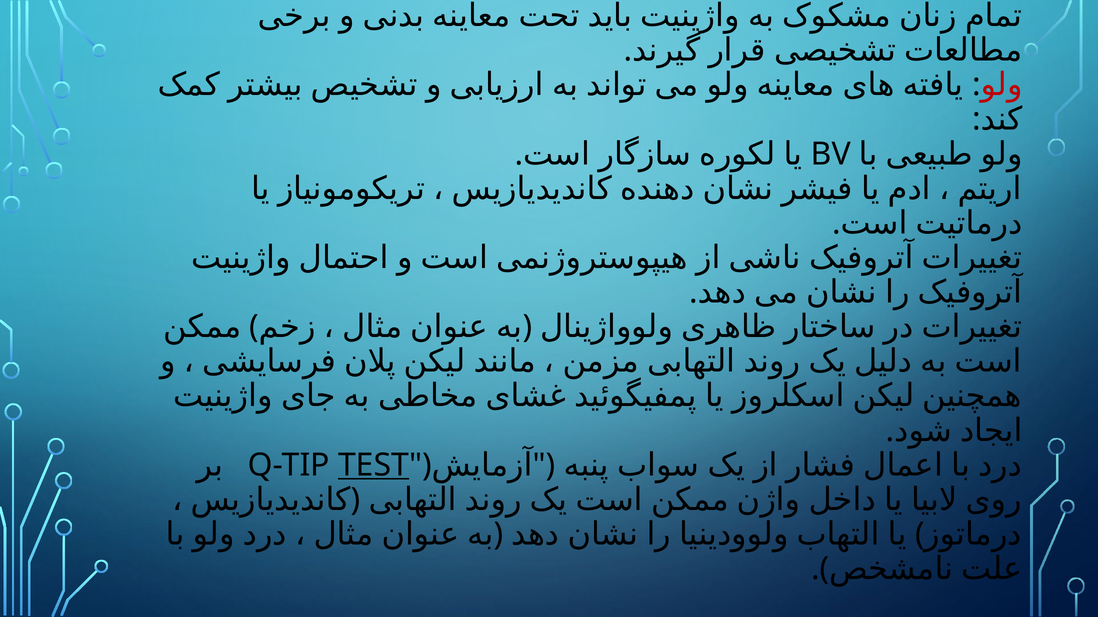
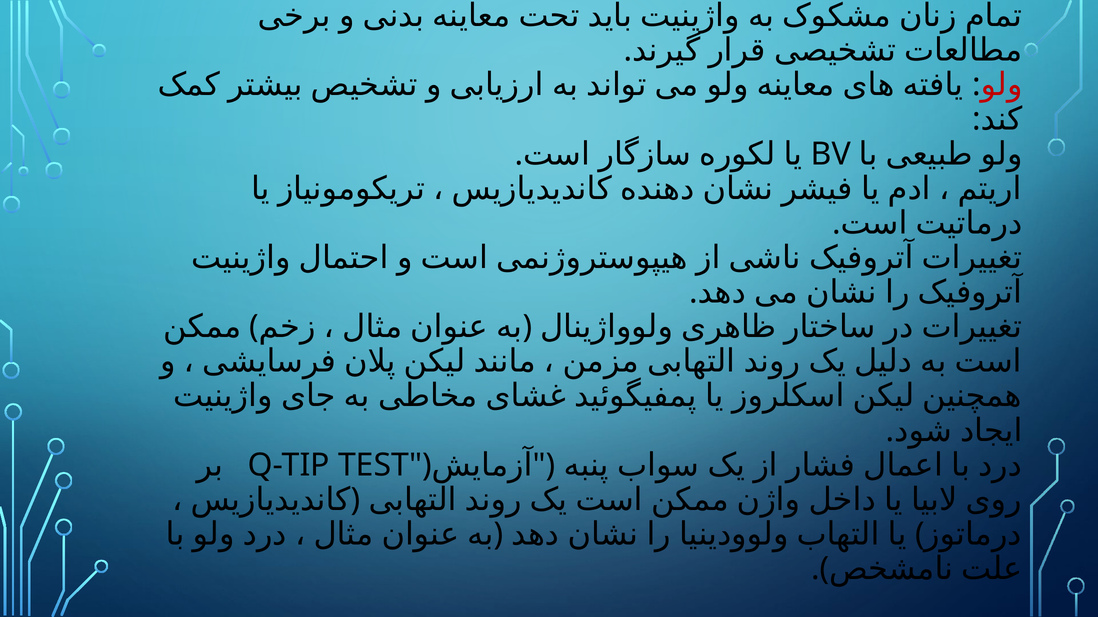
TEST underline: present -> none
